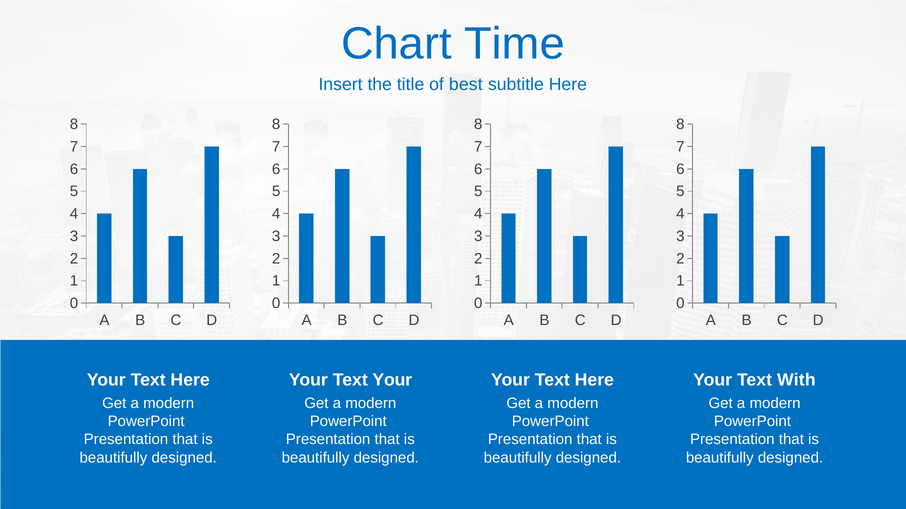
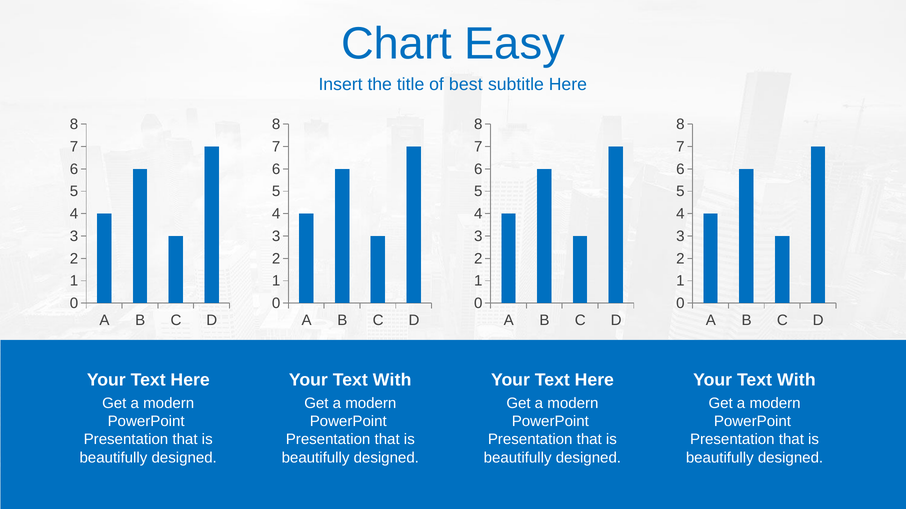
Time: Time -> Easy
Your at (392, 381): Your -> With
